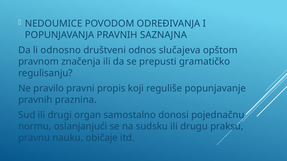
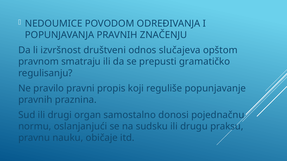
SAZNAJNA: SAZNAJNA -> ZNAČENJU
odnosno: odnosno -> izvršnost
značenja: značenja -> smatraju
